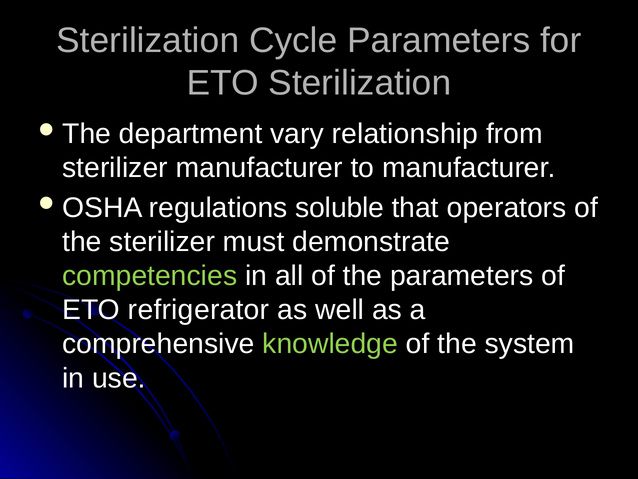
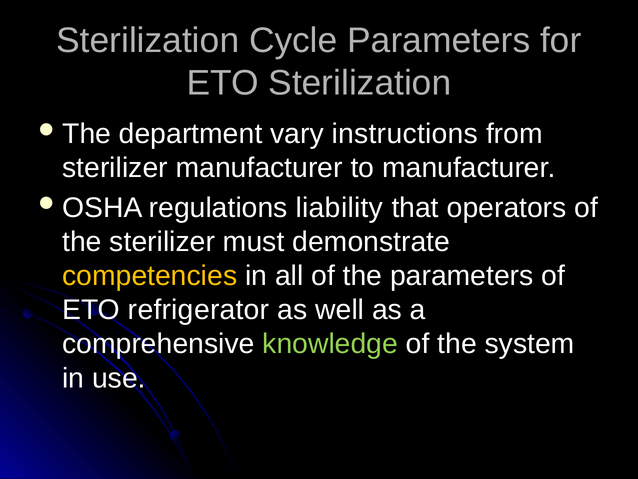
relationship: relationship -> instructions
soluble: soluble -> liability
competencies colour: light green -> yellow
